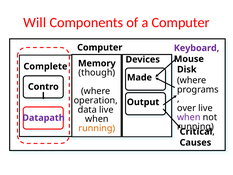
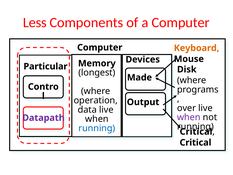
Will: Will -> Less
Keyboard colour: purple -> orange
Complete: Complete -> Particular
though: though -> longest
running at (97, 128) colour: orange -> blue
Causes at (195, 142): Causes -> Critical
